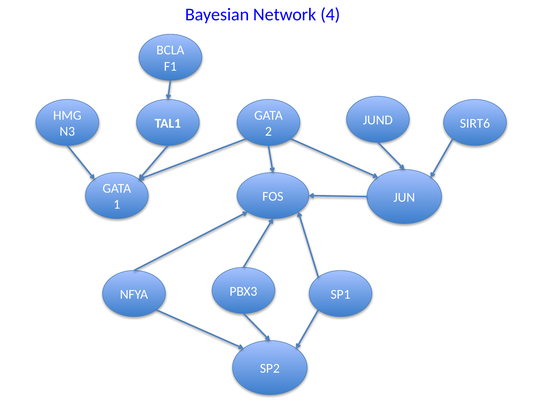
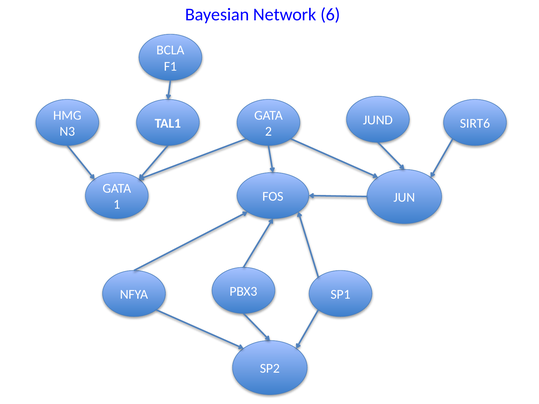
4: 4 -> 6
